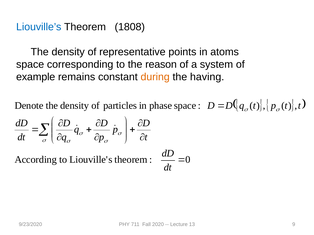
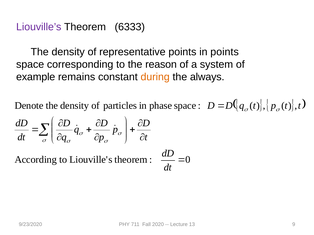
Liouville’s colour: blue -> purple
1808: 1808 -> 6333
in atoms: atoms -> points
having: having -> always
